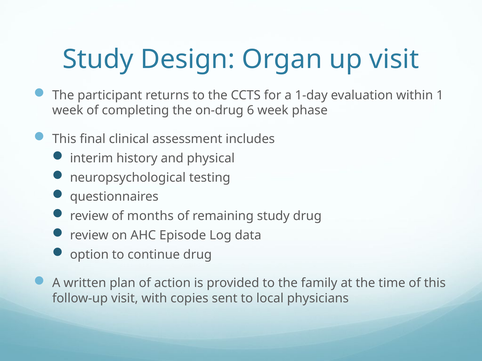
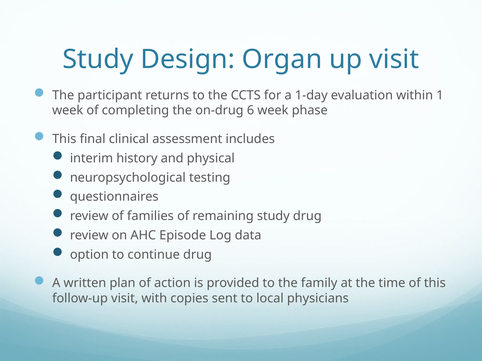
months: months -> families
